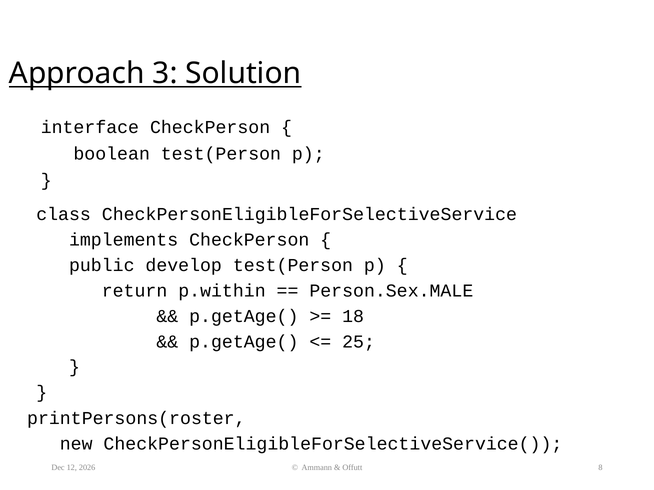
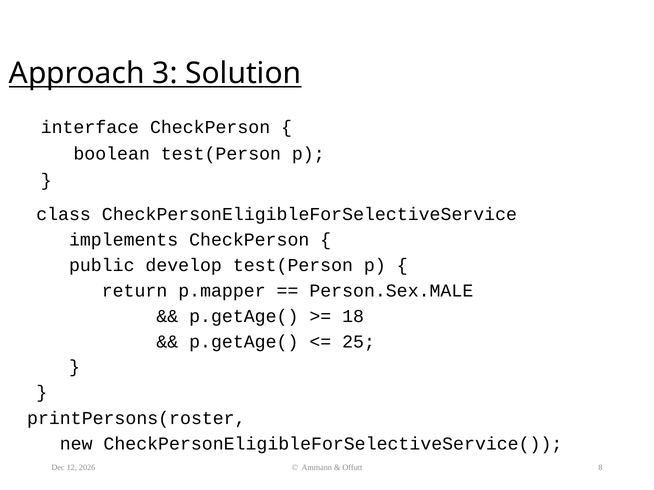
p.within: p.within -> p.mapper
